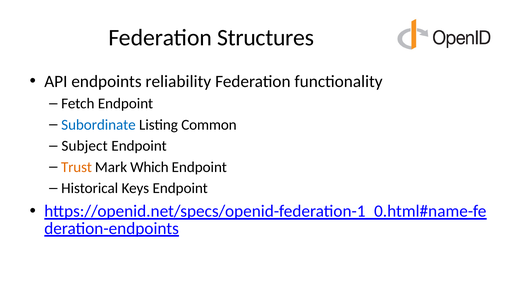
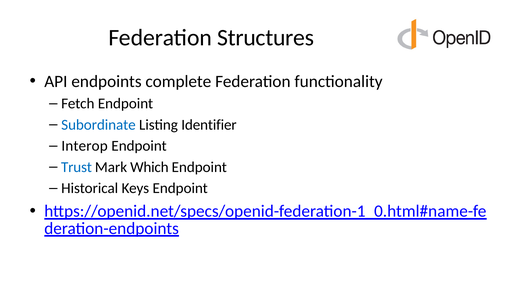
reliability: reliability -> complete
Common: Common -> Identifier
Subject: Subject -> Interop
Trust colour: orange -> blue
